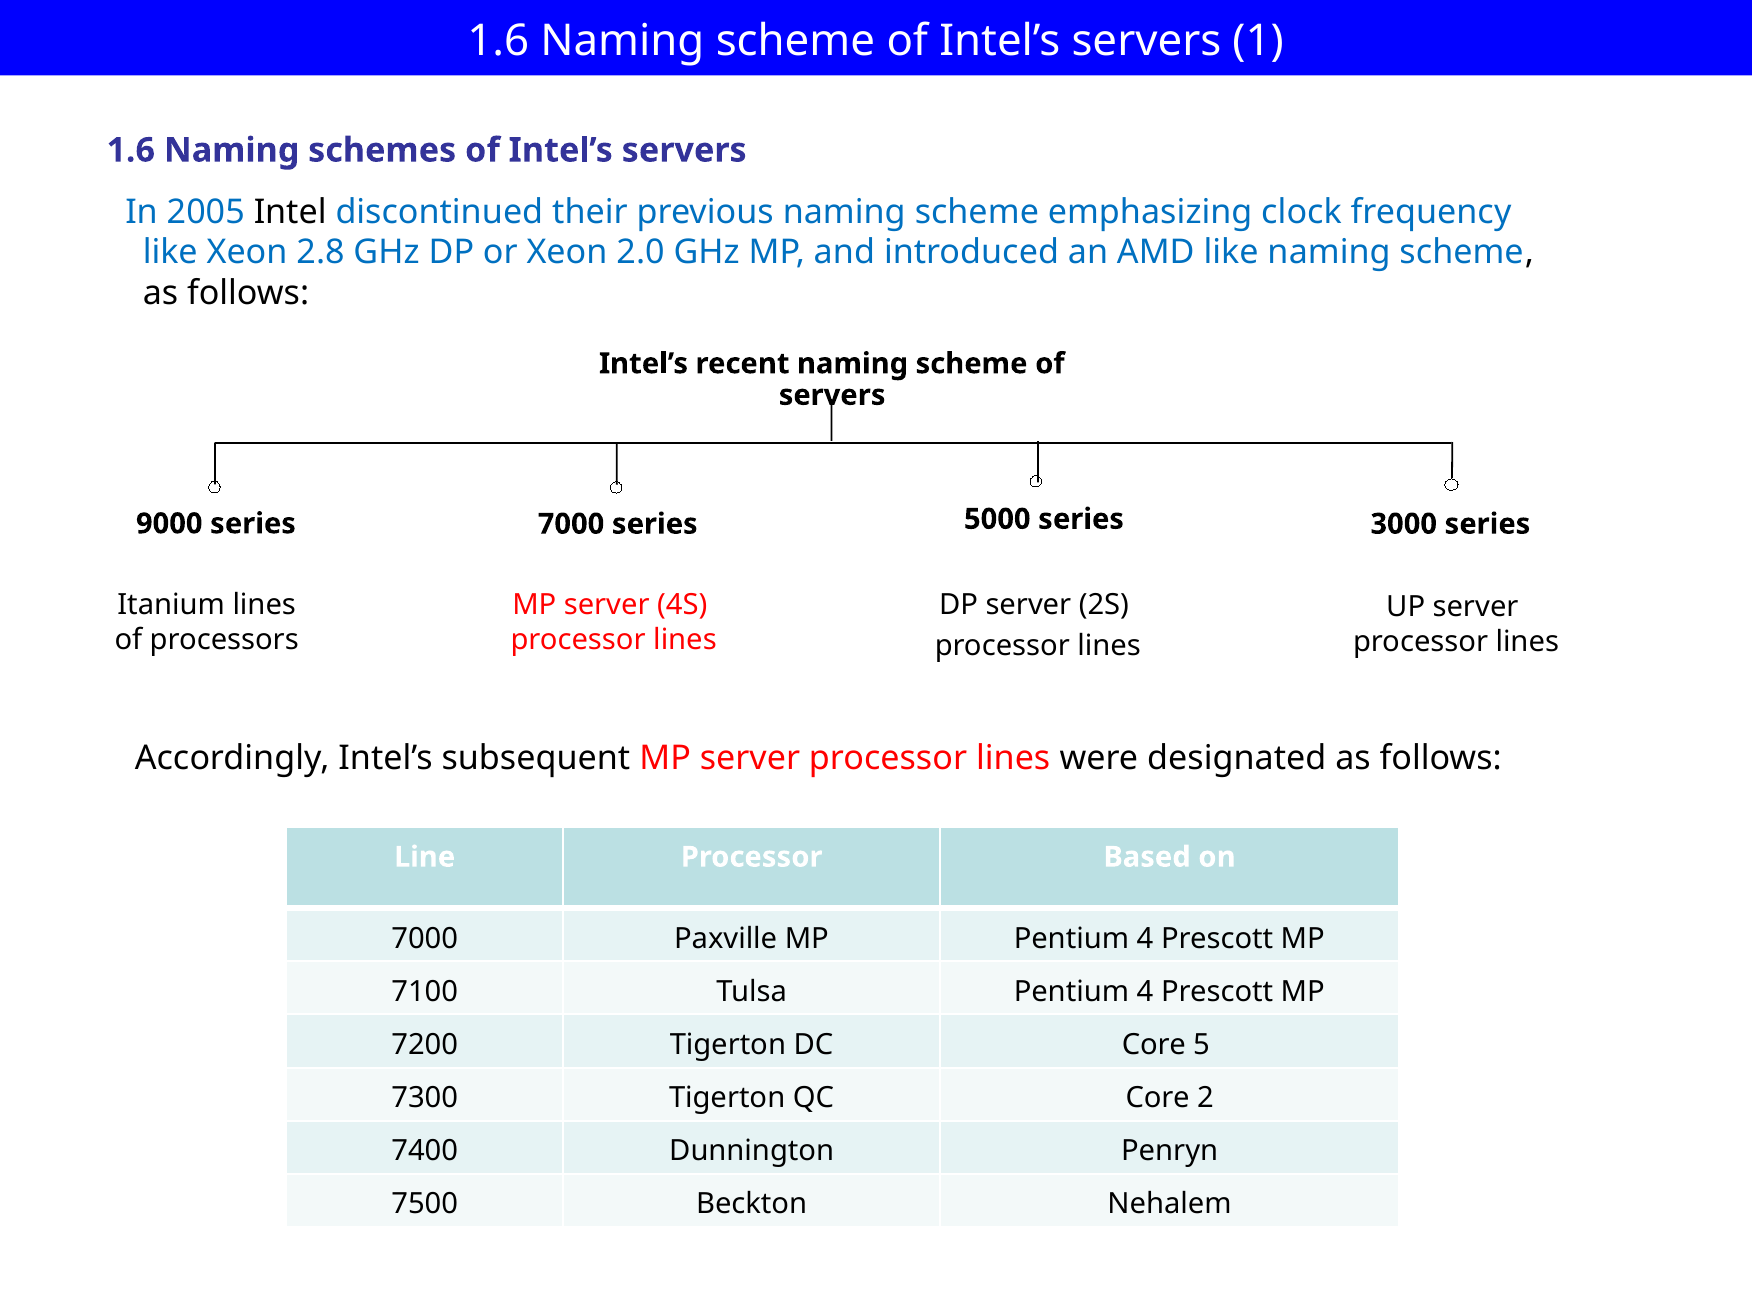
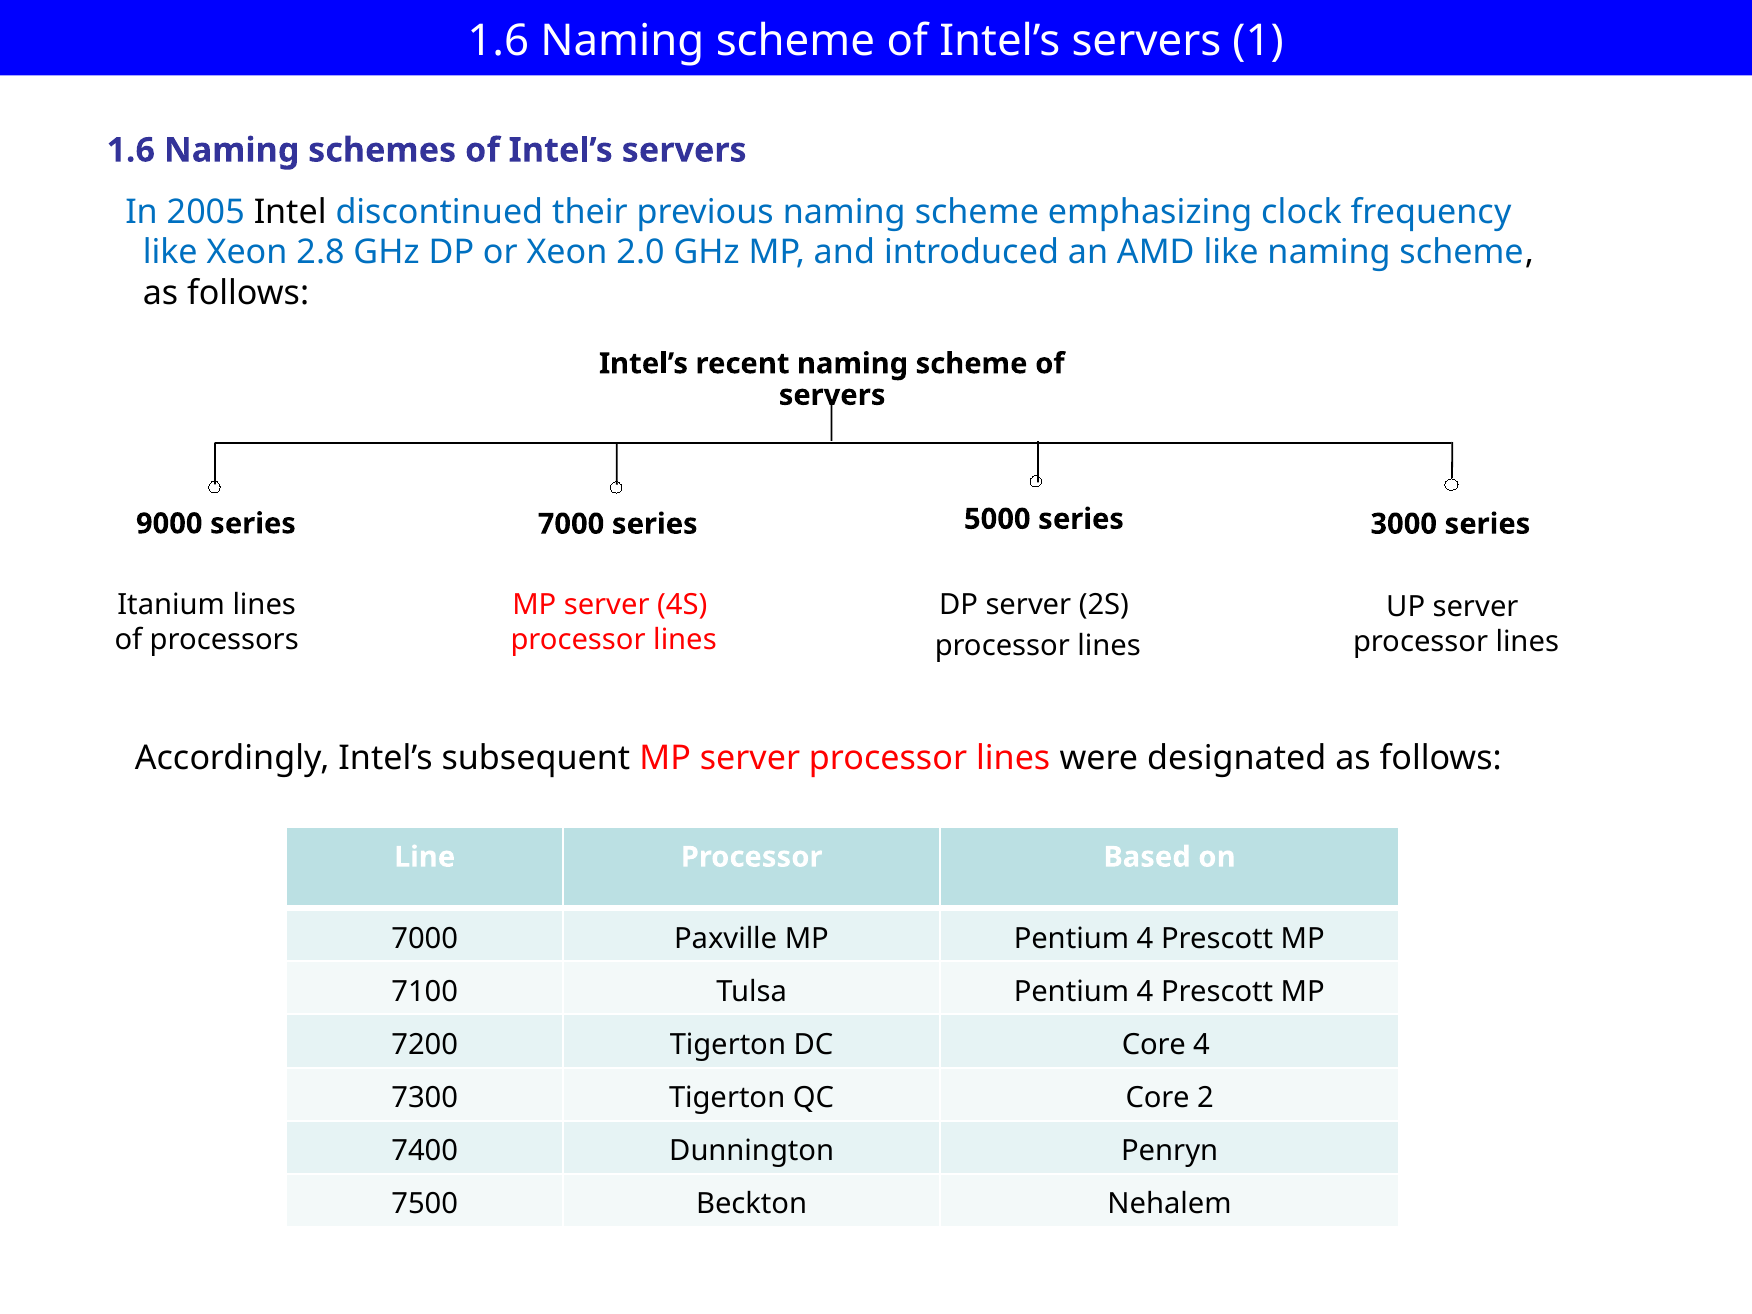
Core 5: 5 -> 4
